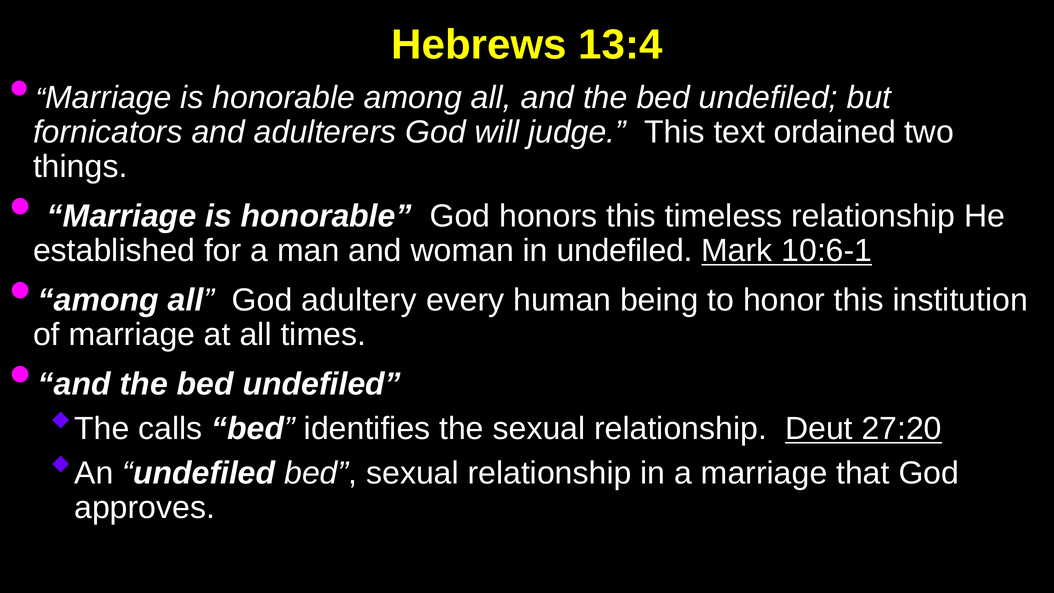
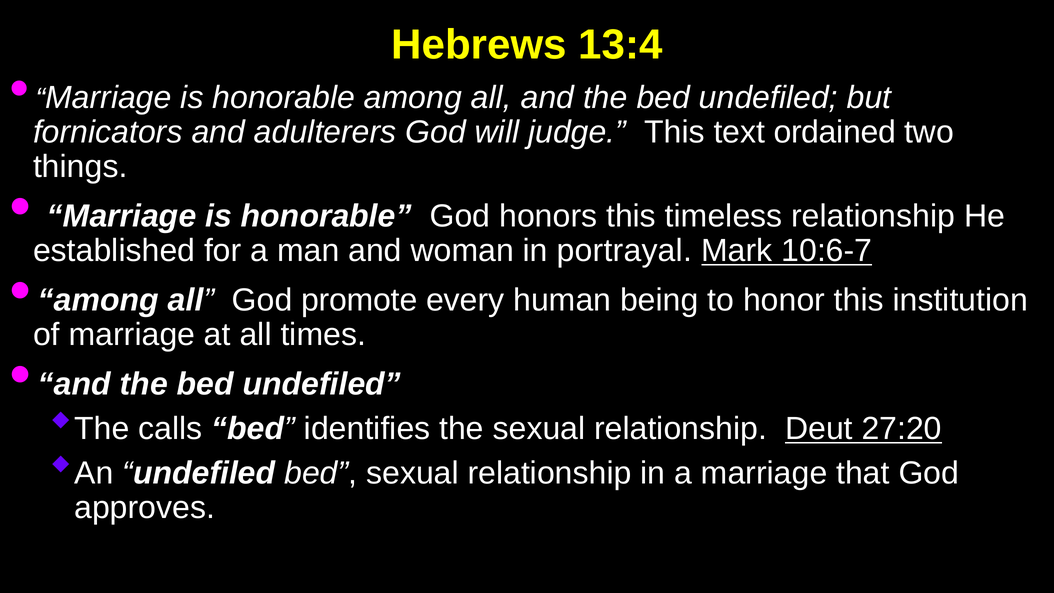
in undefiled: undefiled -> portrayal
10:6-1: 10:6-1 -> 10:6-7
adultery: adultery -> promote
